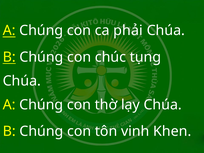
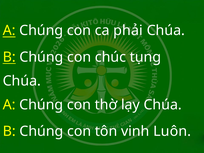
Khen: Khen -> Luôn
